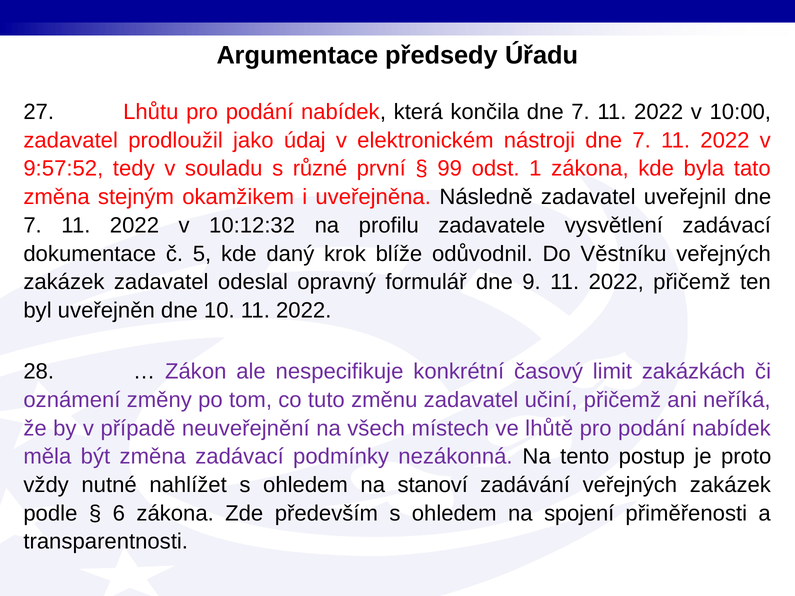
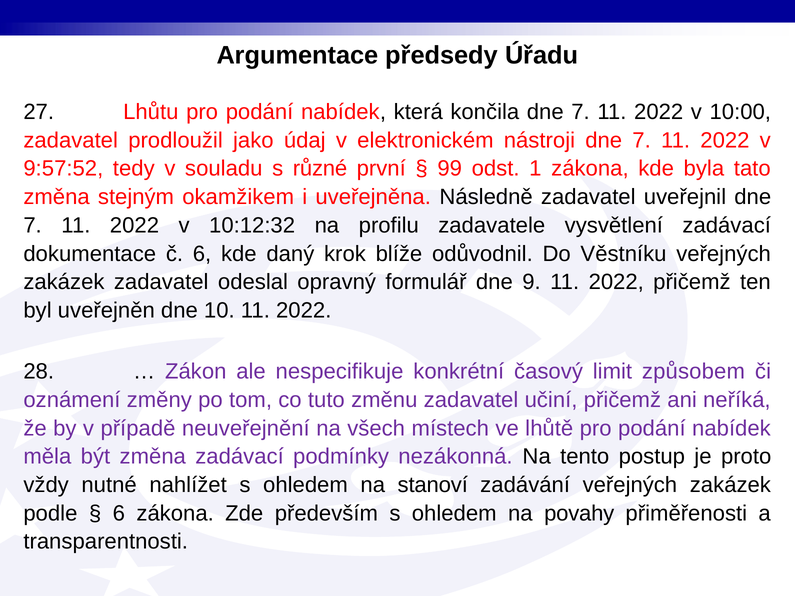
č 5: 5 -> 6
zakázkách: zakázkách -> způsobem
spojení: spojení -> povahy
